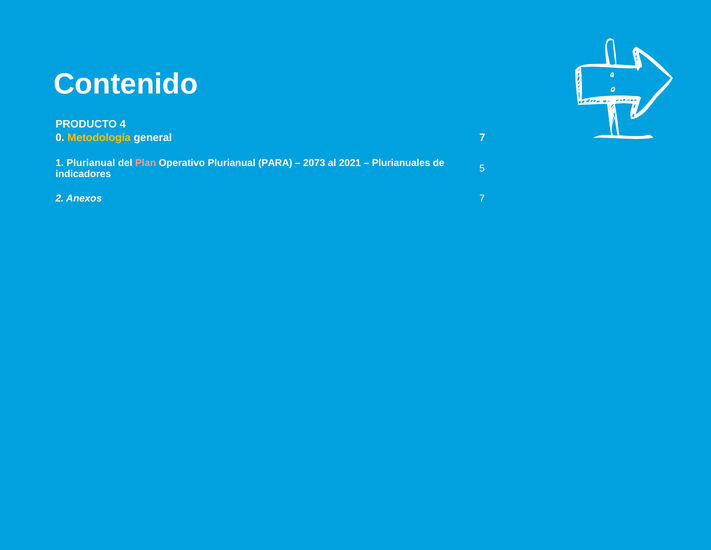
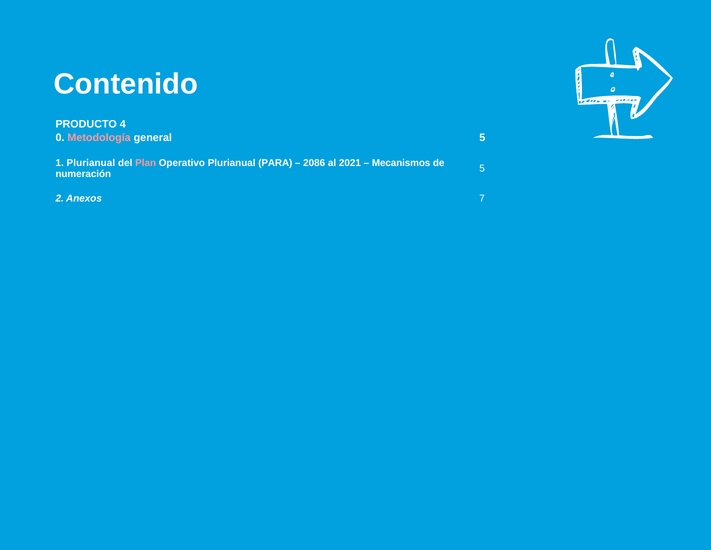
Metodología colour: yellow -> pink
general 7: 7 -> 5
2073: 2073 -> 2086
Plurianuales: Plurianuales -> Mecanismos
indicadores: indicadores -> numeración
